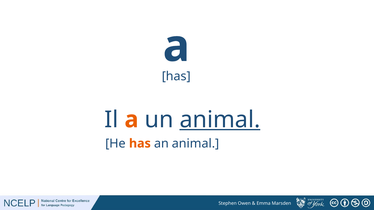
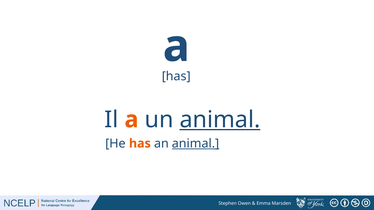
animal at (196, 144) underline: none -> present
